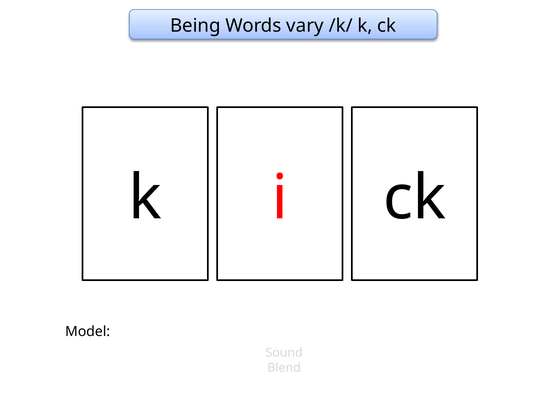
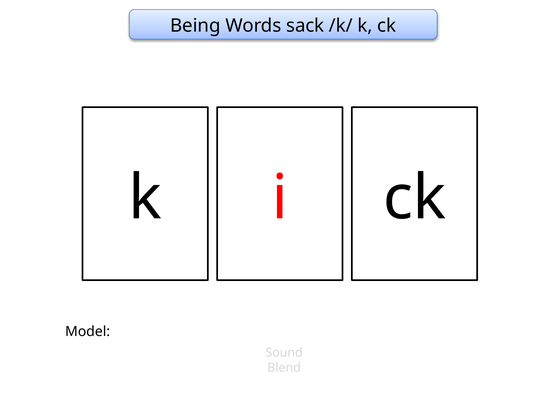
vary: vary -> sack
